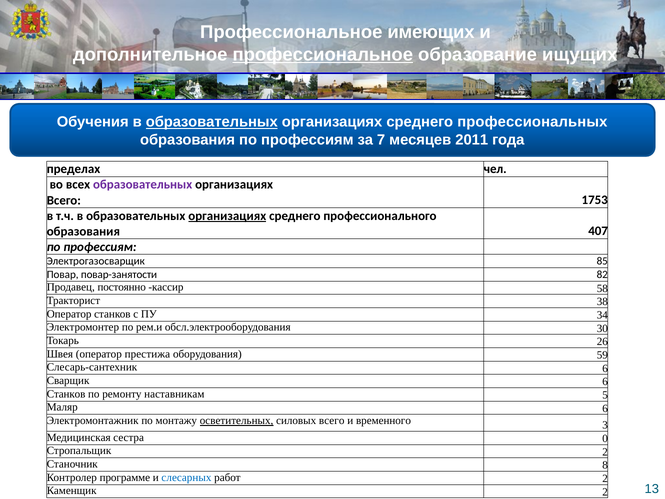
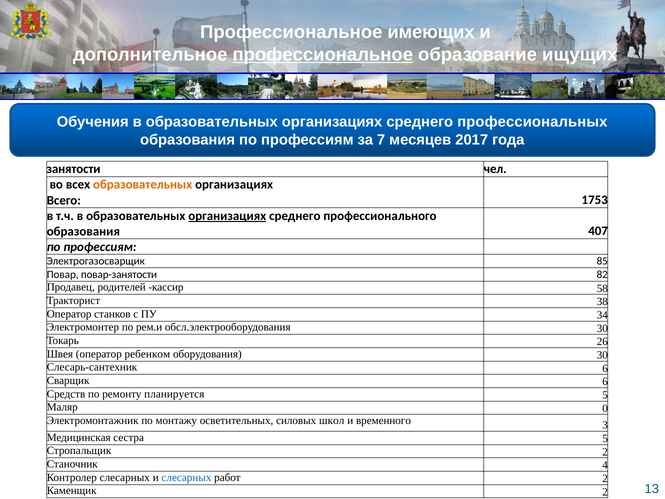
образовательных at (212, 122) underline: present -> none
2011: 2011 -> 2017
пределах: пределах -> занятости
образовательных at (143, 185) colour: purple -> orange
постоянно: постоянно -> родителей
престижа: престижа -> ребенком
оборудования 59: 59 -> 30
Станков at (66, 394): Станков -> Средств
наставникам: наставникам -> планируется
Маляр 6: 6 -> 0
осветительных underline: present -> none
силовых всего: всего -> школ
сестра 0: 0 -> 5
8: 8 -> 4
Контролер программе: программе -> слесарных
